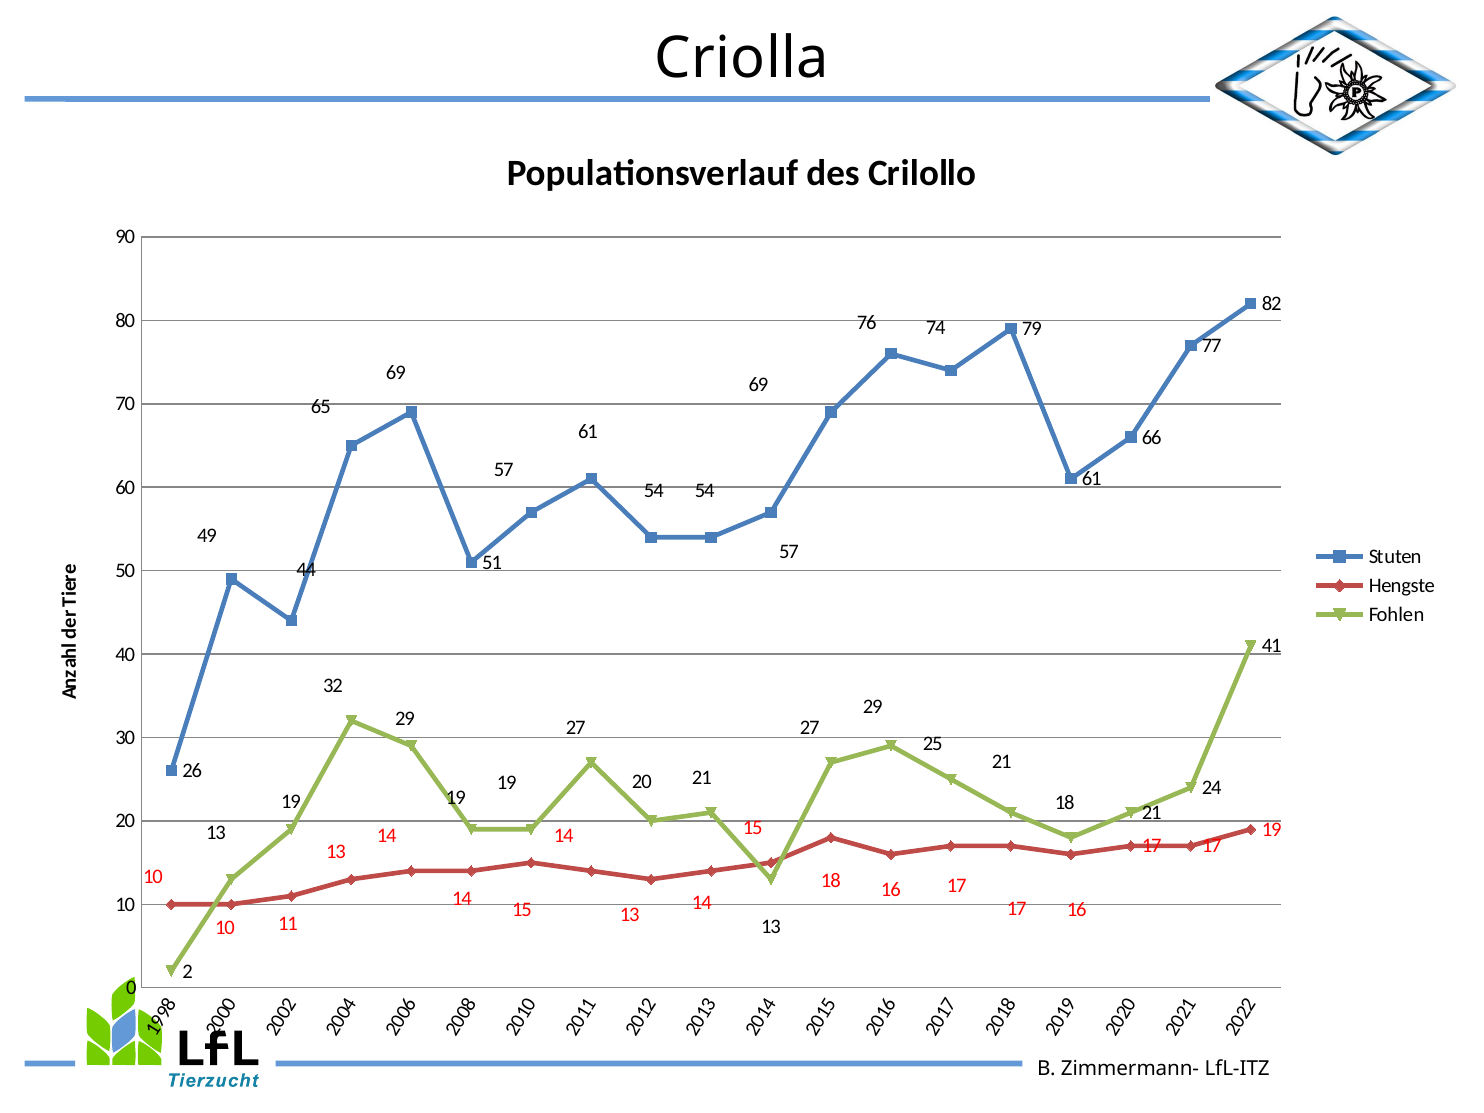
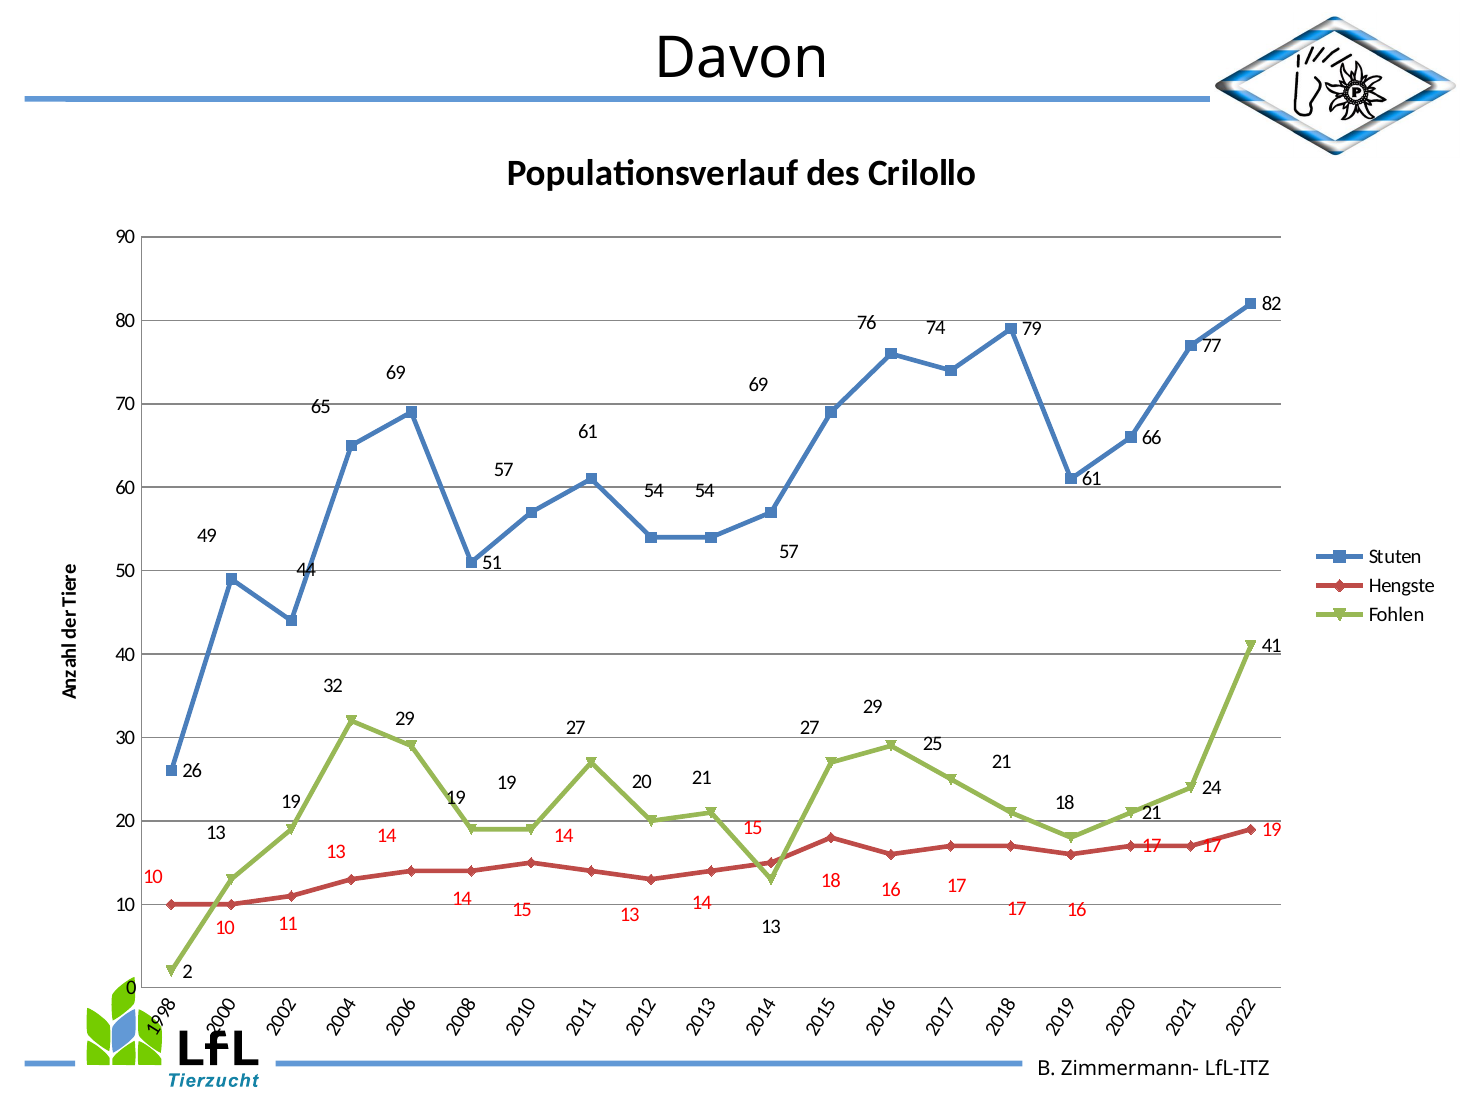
Criolla: Criolla -> Davon
